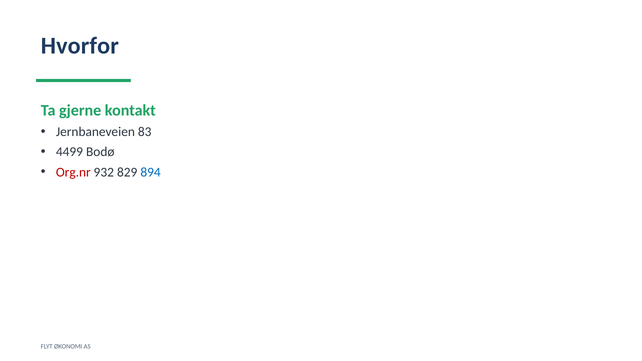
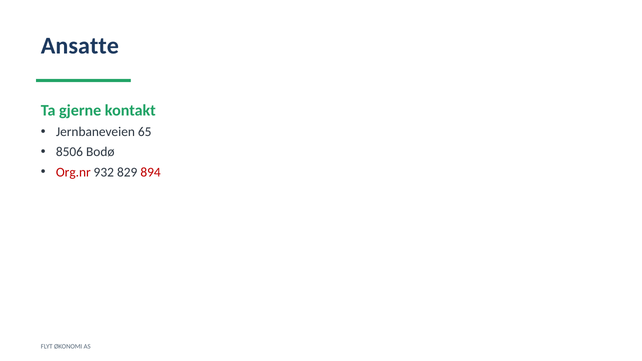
Hvorfor: Hvorfor -> Ansatte
83: 83 -> 65
4499: 4499 -> 8506
894 colour: blue -> red
